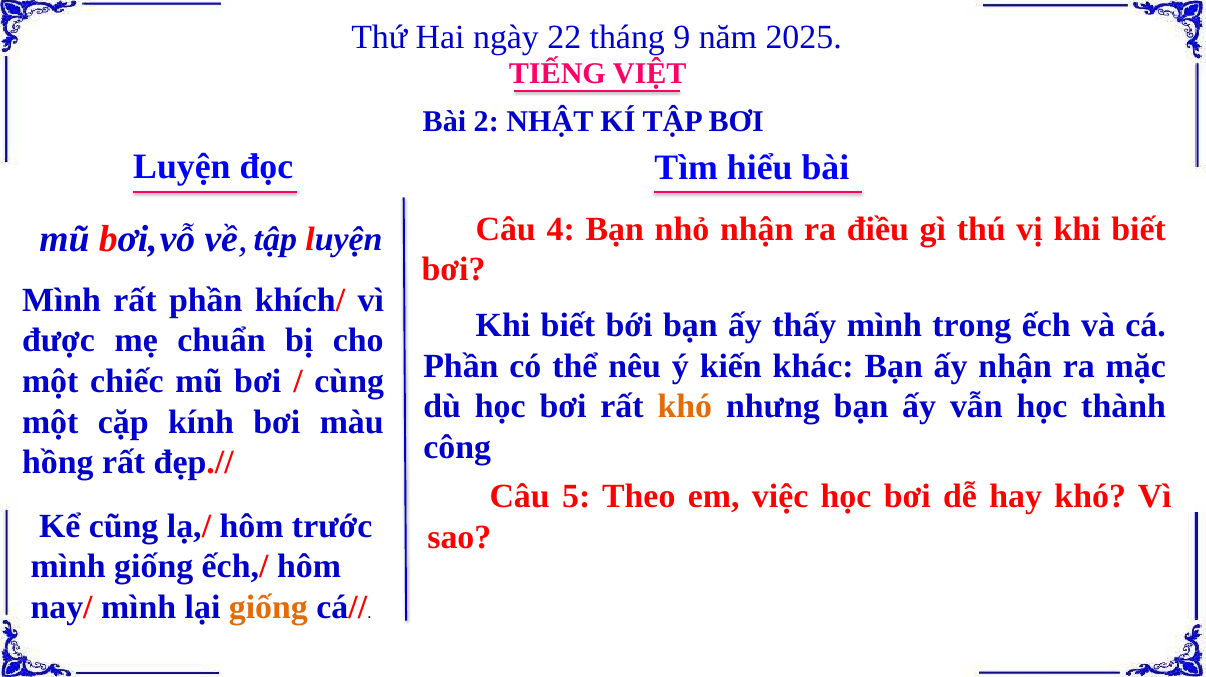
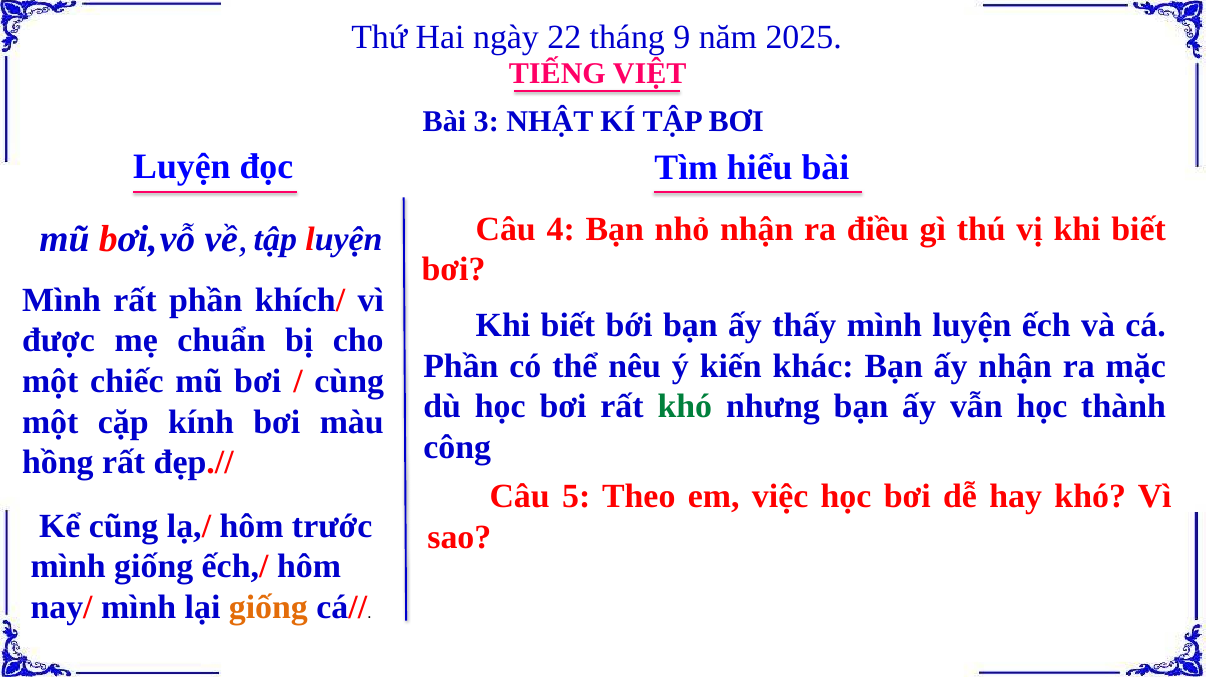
2: 2 -> 3
mình trong: trong -> luyện
khó at (685, 407) colour: orange -> green
